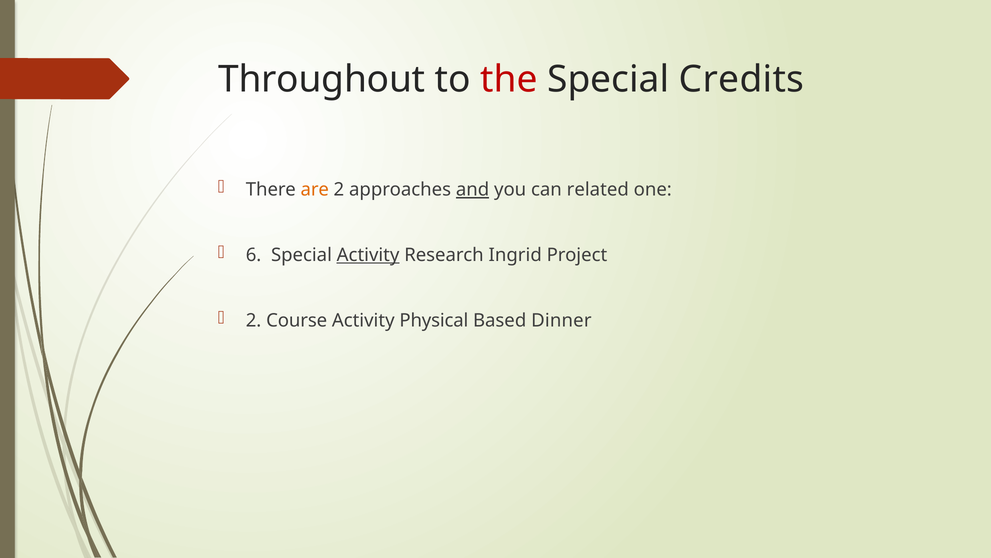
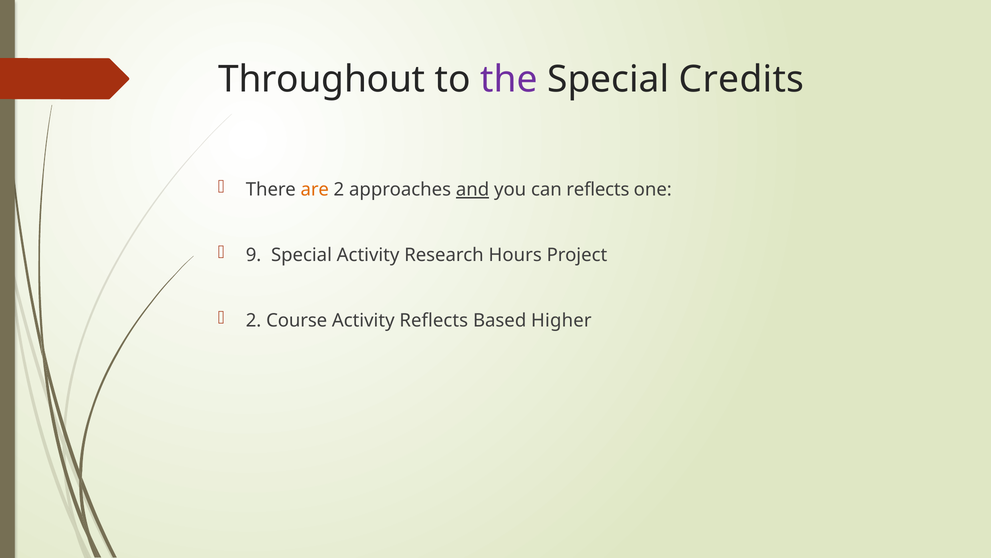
the colour: red -> purple
can related: related -> reflects
6: 6 -> 9
Activity at (368, 255) underline: present -> none
Ingrid: Ingrid -> Hours
Activity Physical: Physical -> Reflects
Dinner: Dinner -> Higher
